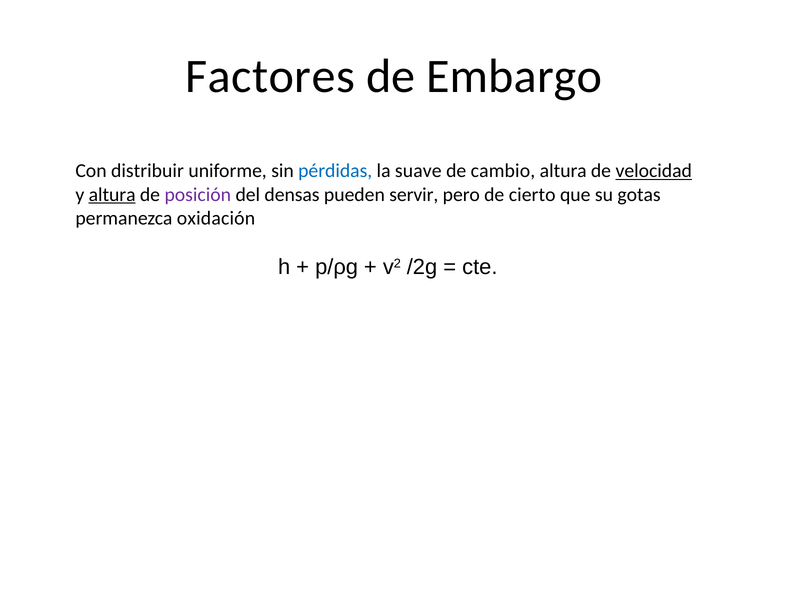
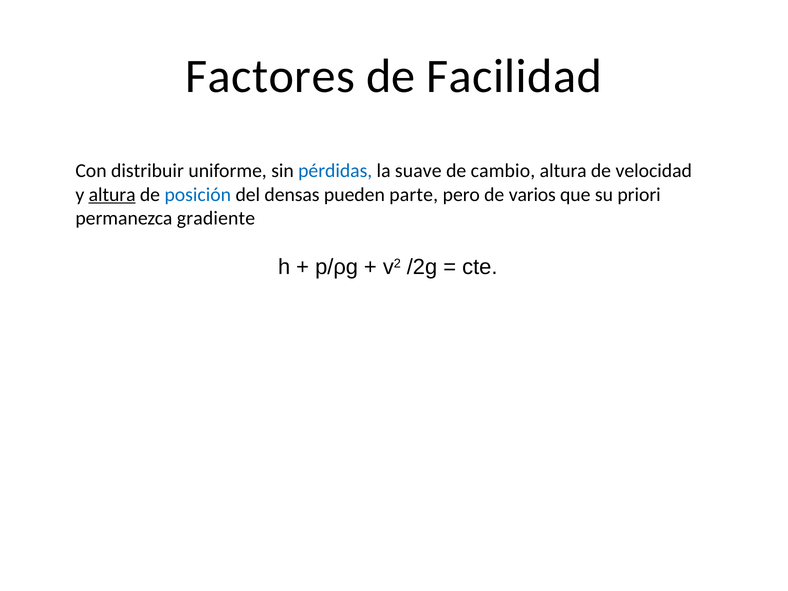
Embargo: Embargo -> Facilidad
velocidad underline: present -> none
posición colour: purple -> blue
servir: servir -> parte
cierto: cierto -> varios
gotas: gotas -> priori
oxidación: oxidación -> gradiente
